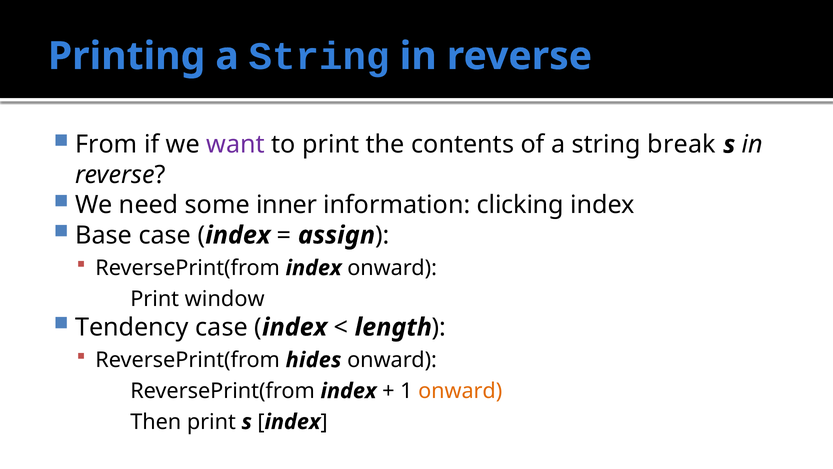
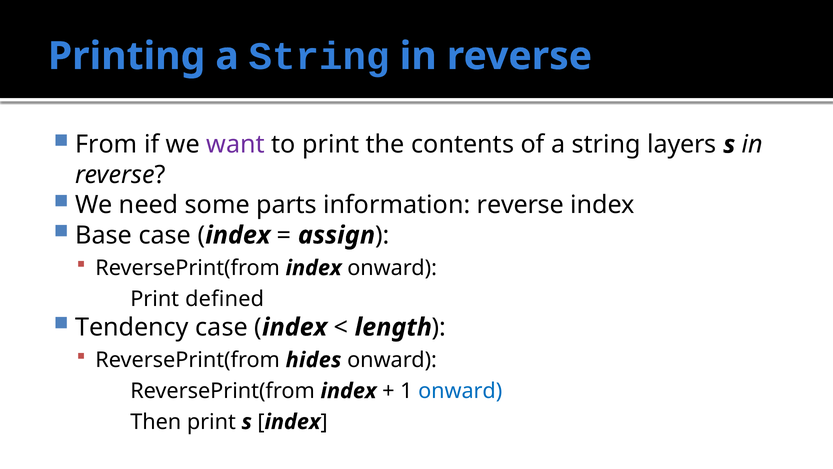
break: break -> layers
inner: inner -> parts
information clicking: clicking -> reverse
window: window -> defined
onward at (460, 391) colour: orange -> blue
